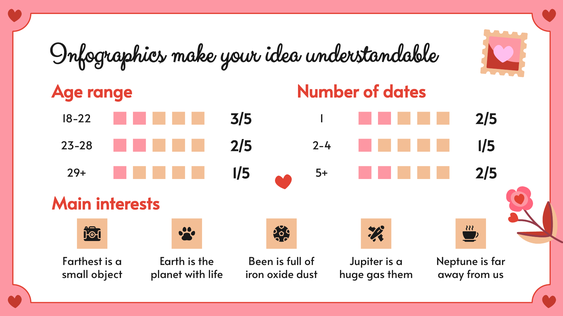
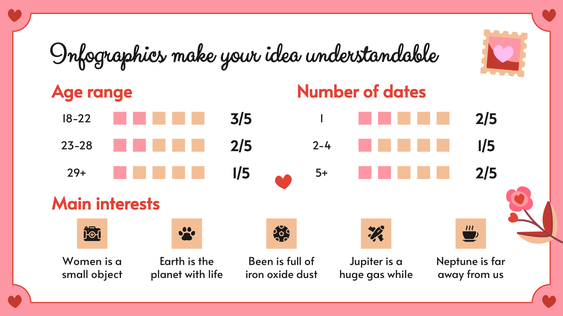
Farthest: Farthest -> Women
them: them -> while
